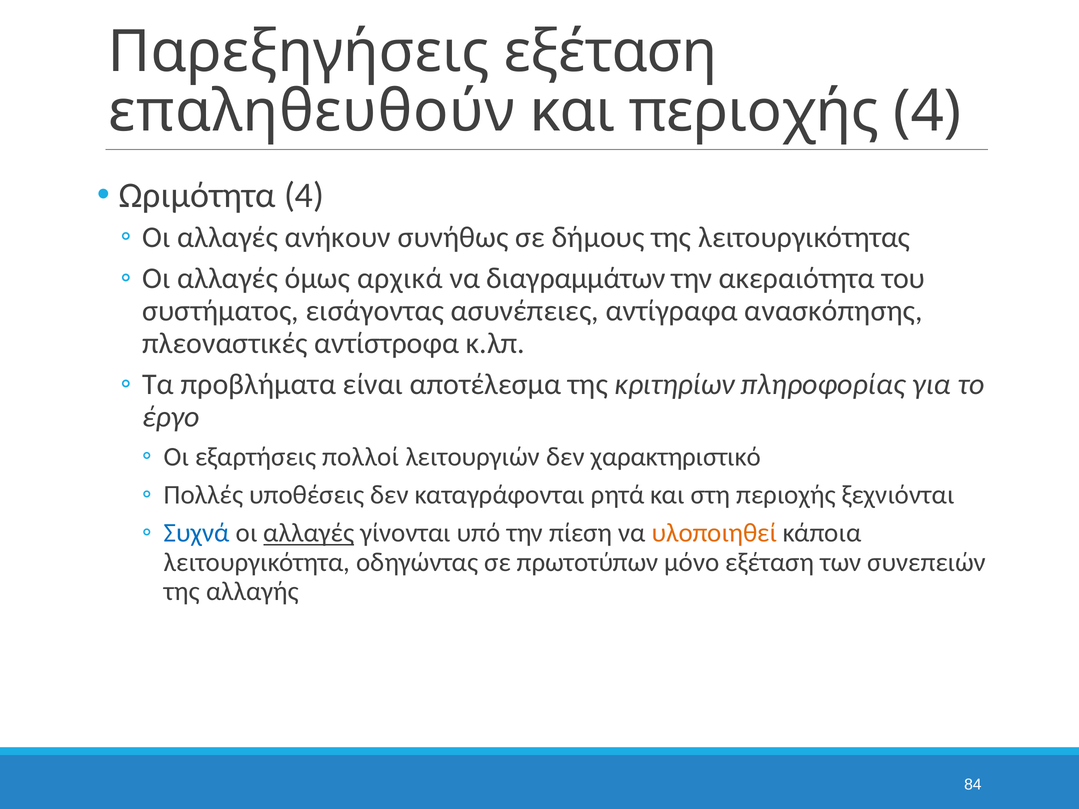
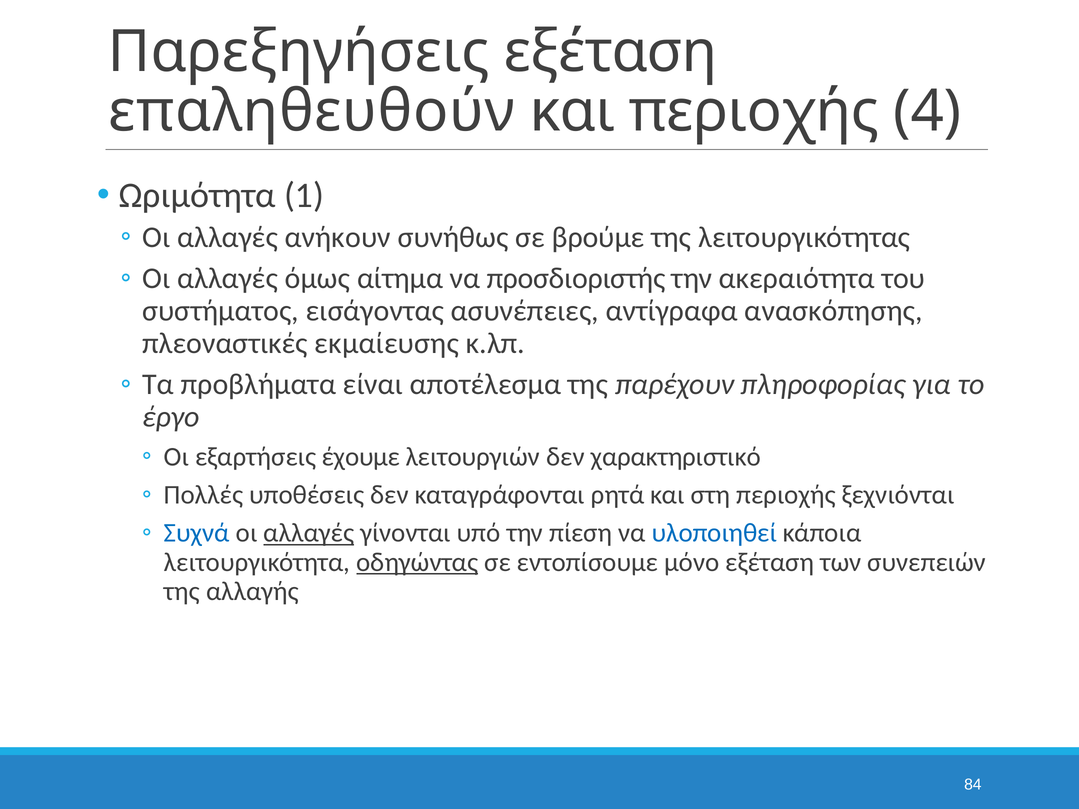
Ωριμότητα 4: 4 -> 1
δήμους: δήμους -> βρούμε
αρχικά: αρχικά -> αίτημα
διαγραμμάτων: διαγραμμάτων -> προσδιοριστής
αντίστροφα: αντίστροφα -> εκμαίευσης
κριτηρίων: κριτηρίων -> παρέχουν
πολλοί: πολλοί -> έχουμε
υλοποιηθεί colour: orange -> blue
οδηγώντας underline: none -> present
πρωτοτύπων: πρωτοτύπων -> εντοπίσουμε
